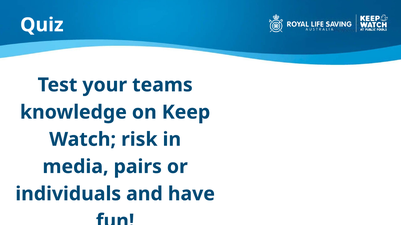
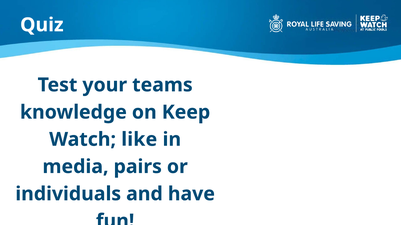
risk: risk -> like
